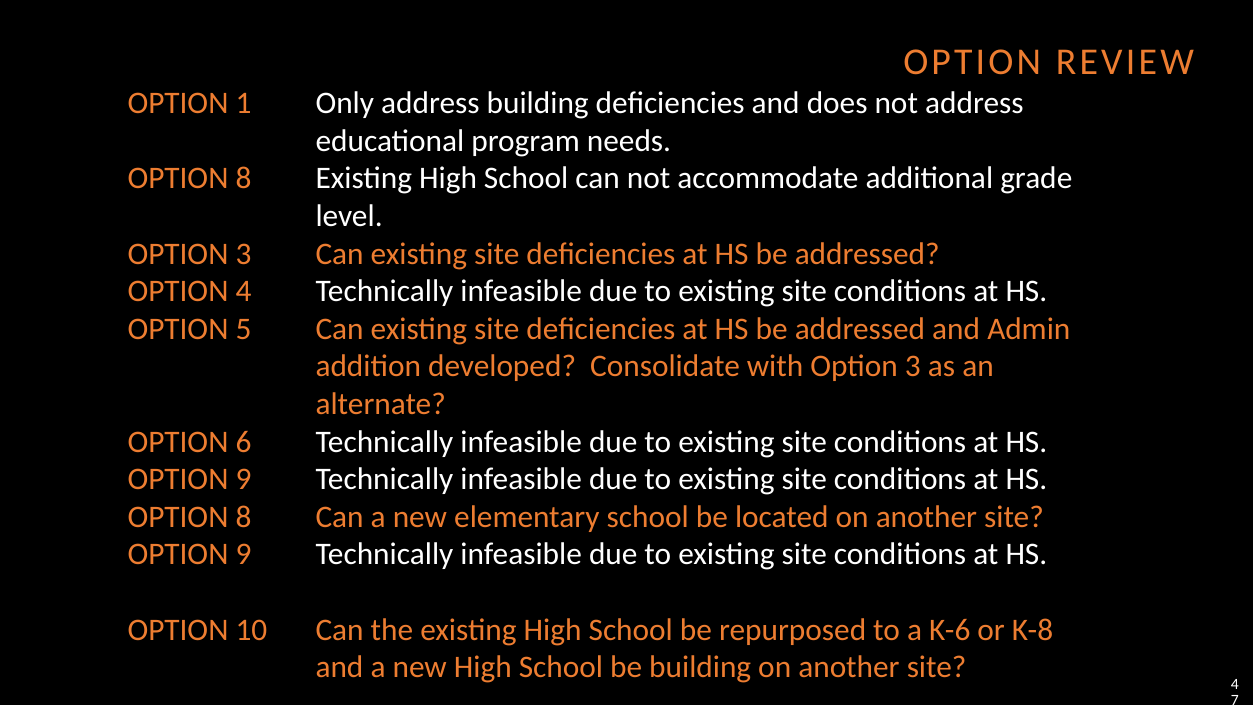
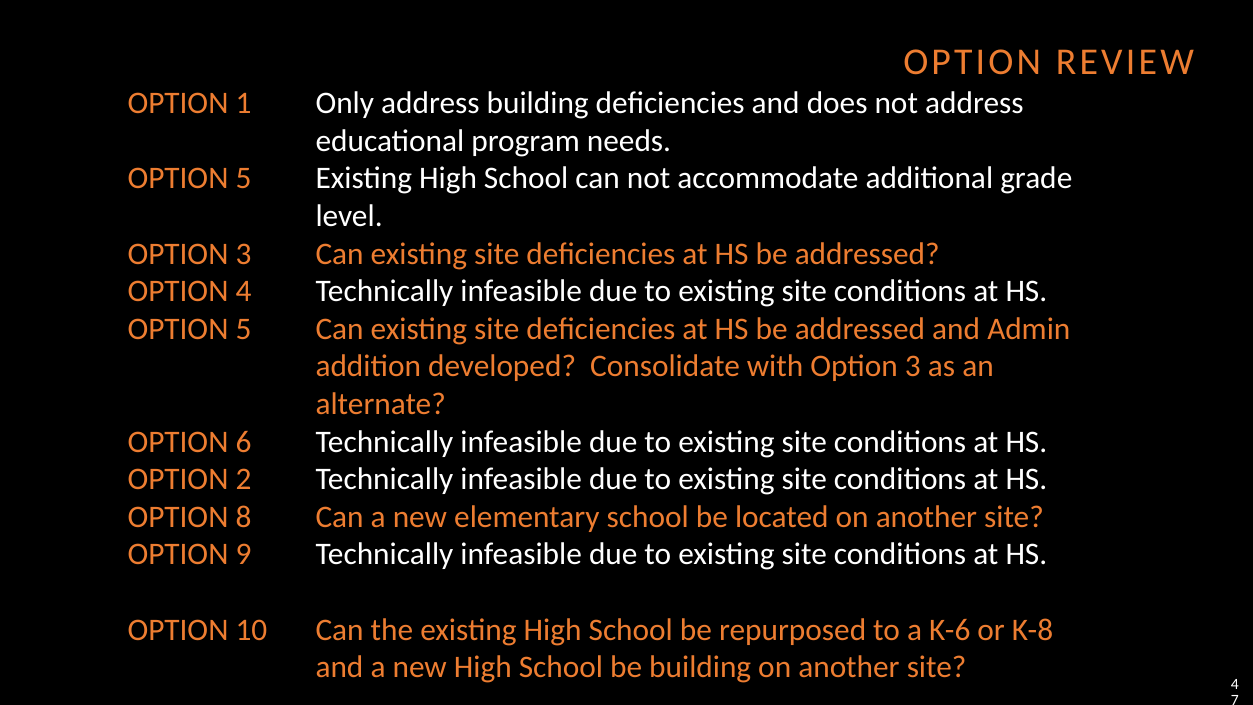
8 at (243, 179): 8 -> 5
9 at (243, 479): 9 -> 2
